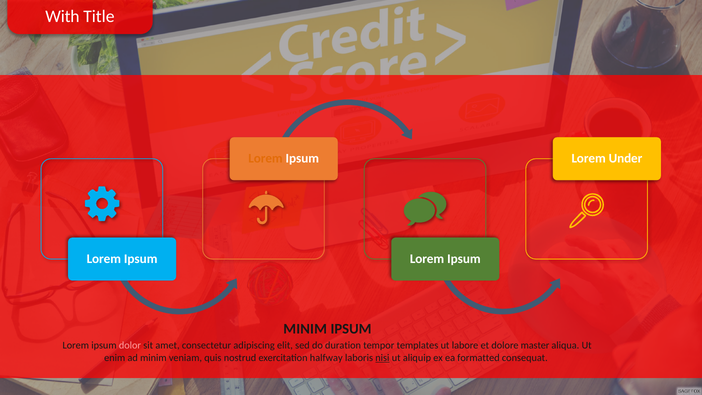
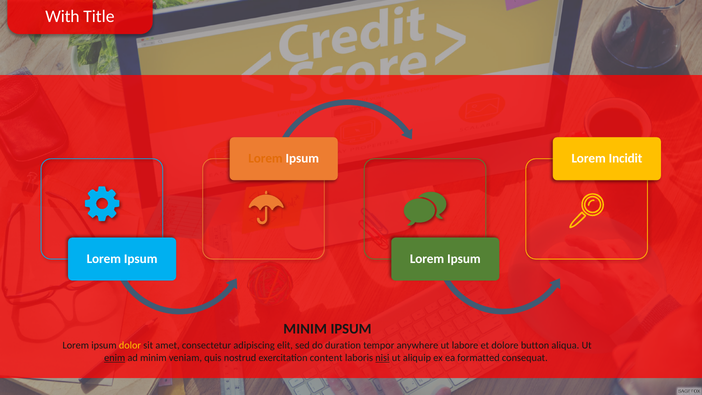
Under: Under -> Incidit
dolor colour: pink -> yellow
templates: templates -> anywhere
master: master -> button
enim underline: none -> present
halfway: halfway -> content
